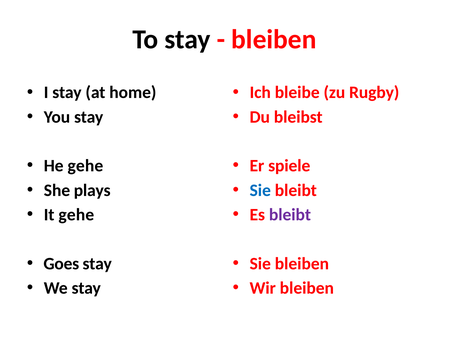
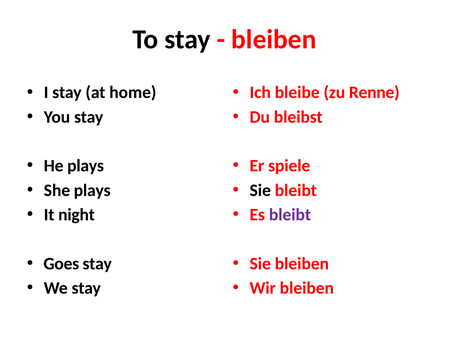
Rugby: Rugby -> Renne
He gehe: gehe -> plays
Sie at (260, 190) colour: blue -> black
It gehe: gehe -> night
